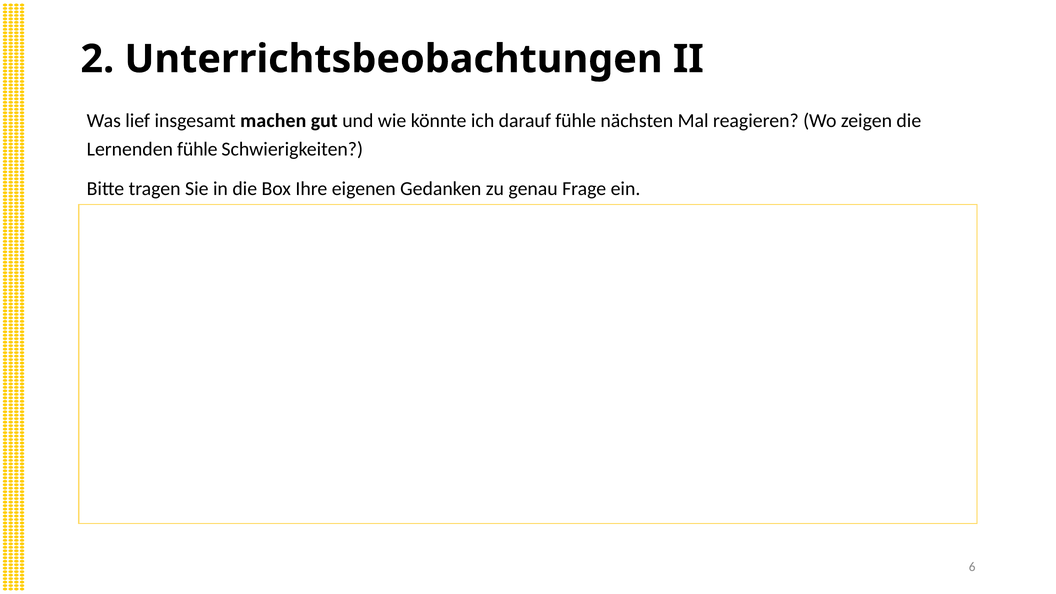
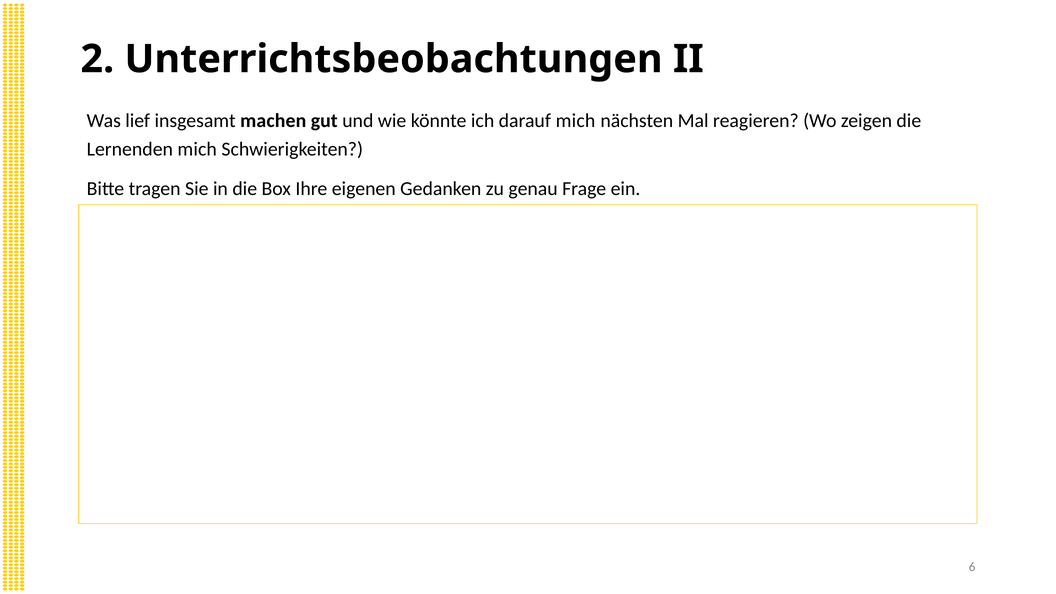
darauf fühle: fühle -> mich
Lernenden fühle: fühle -> mich
